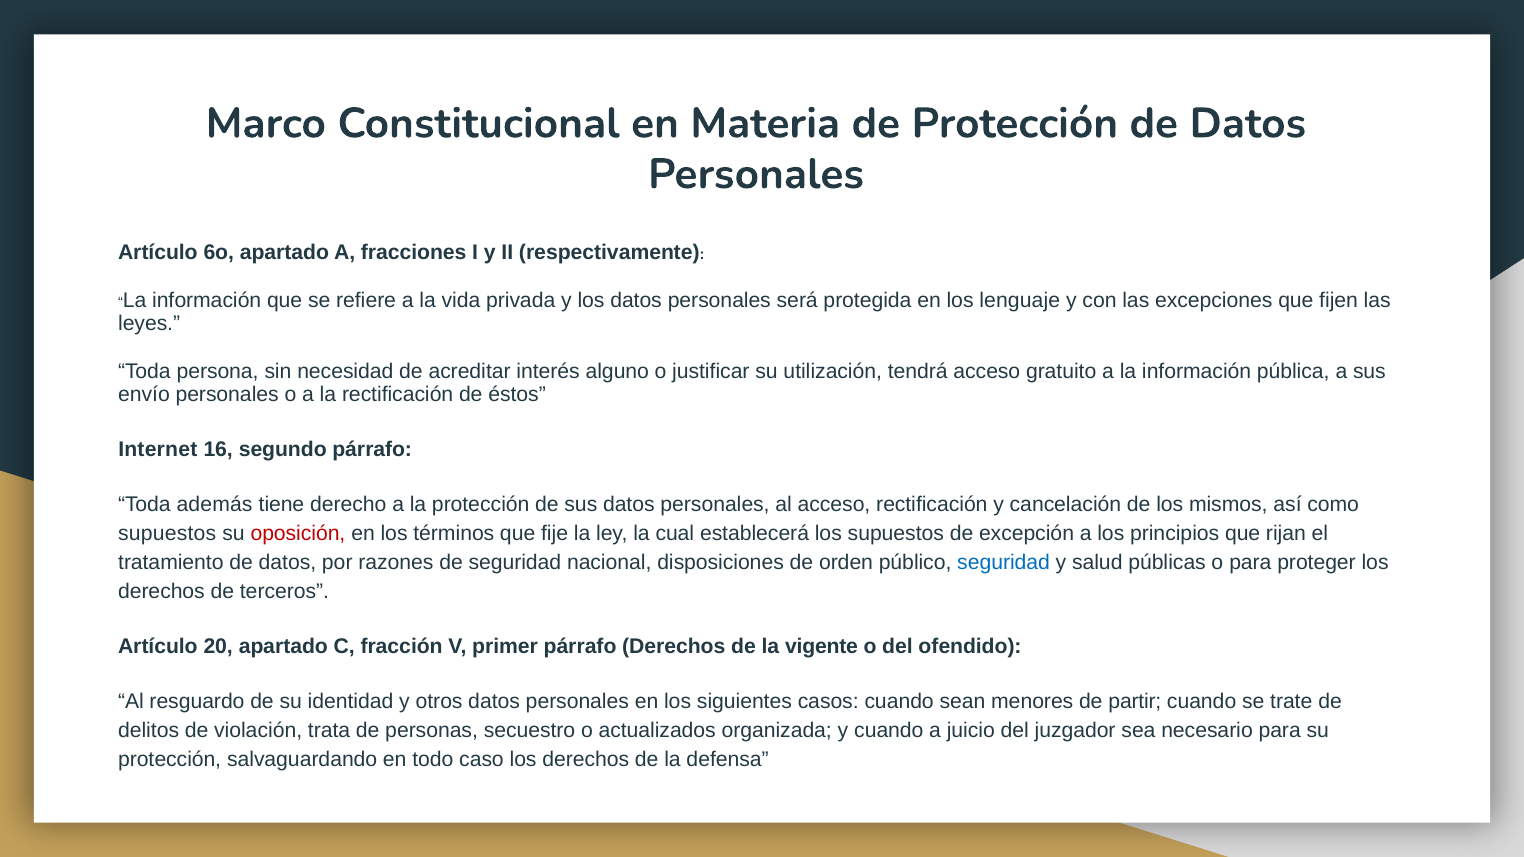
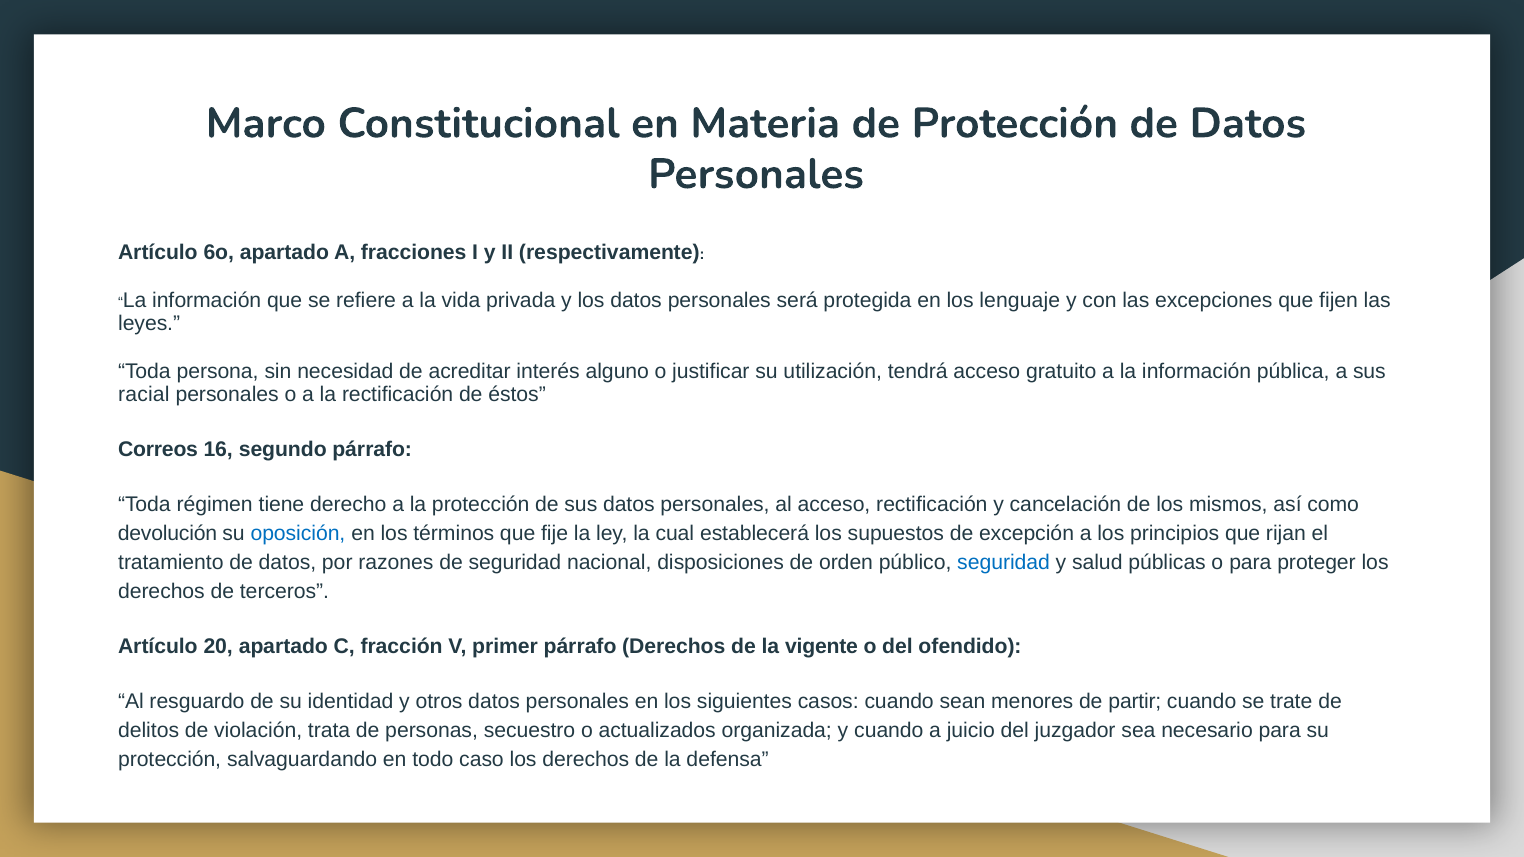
envío: envío -> racial
Internet: Internet -> Correos
además: además -> régimen
supuestos at (167, 534): supuestos -> devolución
oposición colour: red -> blue
